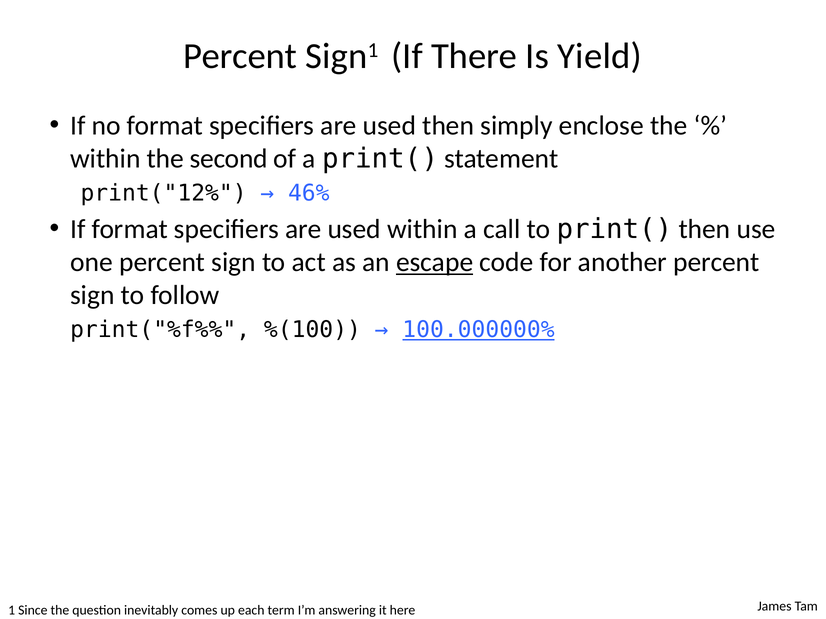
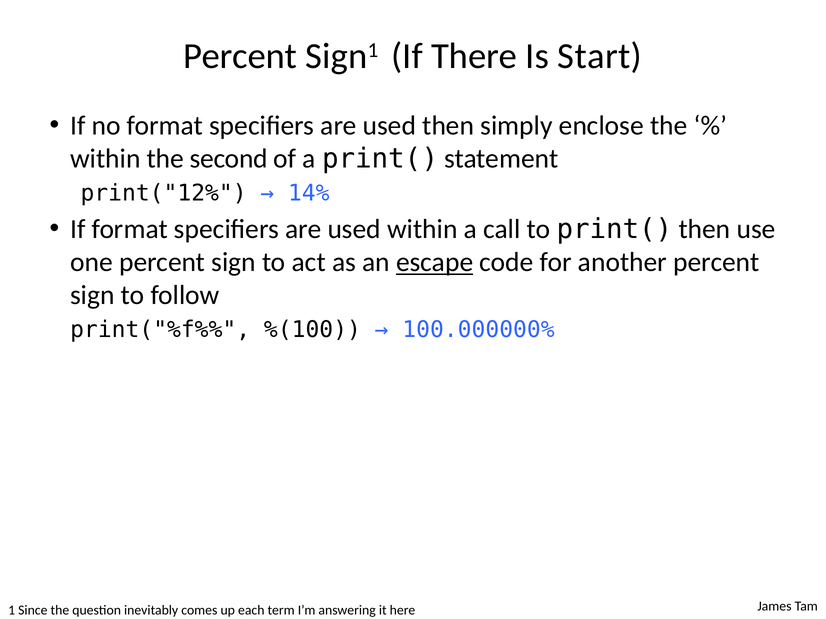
Yield: Yield -> Start
46%: 46% -> 14%
100.000000% underline: present -> none
